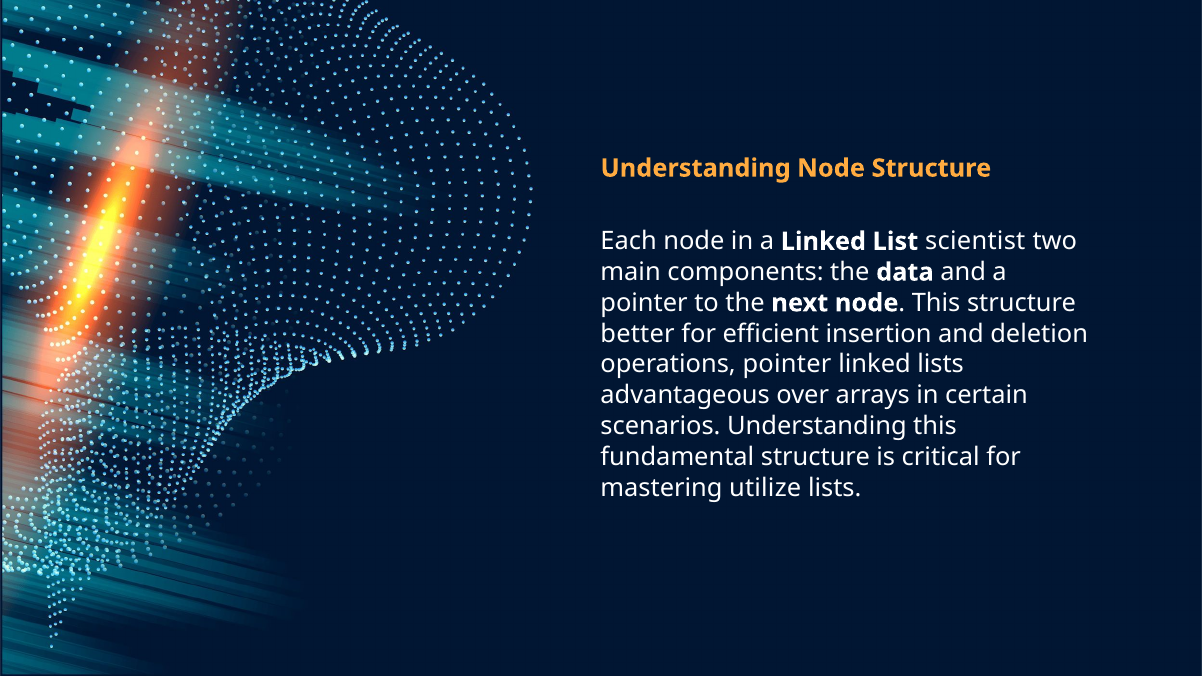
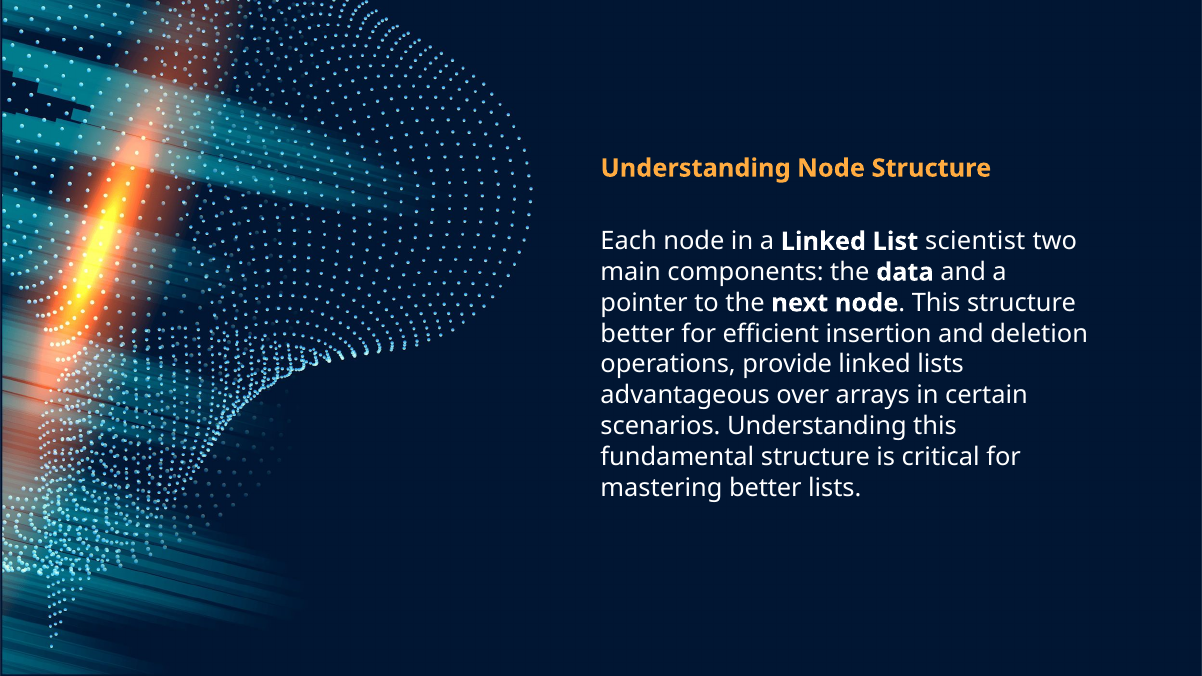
operations pointer: pointer -> provide
mastering utilize: utilize -> better
